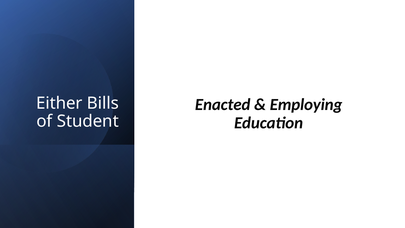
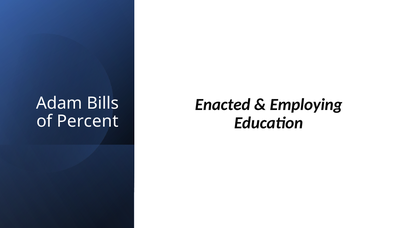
Either: Either -> Adam
Student: Student -> Percent
